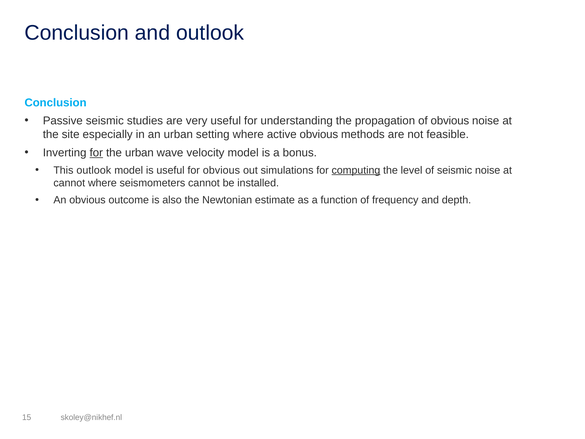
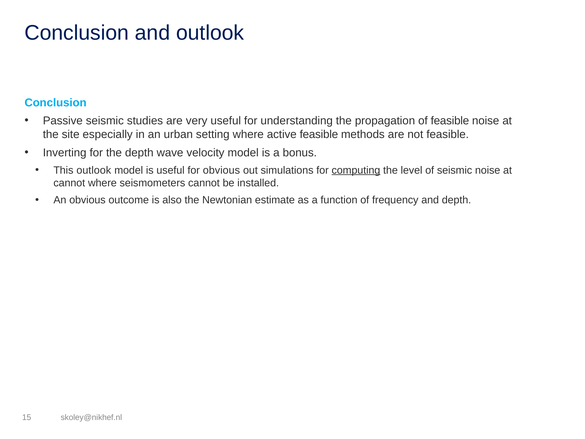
of obvious: obvious -> feasible
active obvious: obvious -> feasible
for at (96, 153) underline: present -> none
the urban: urban -> depth
